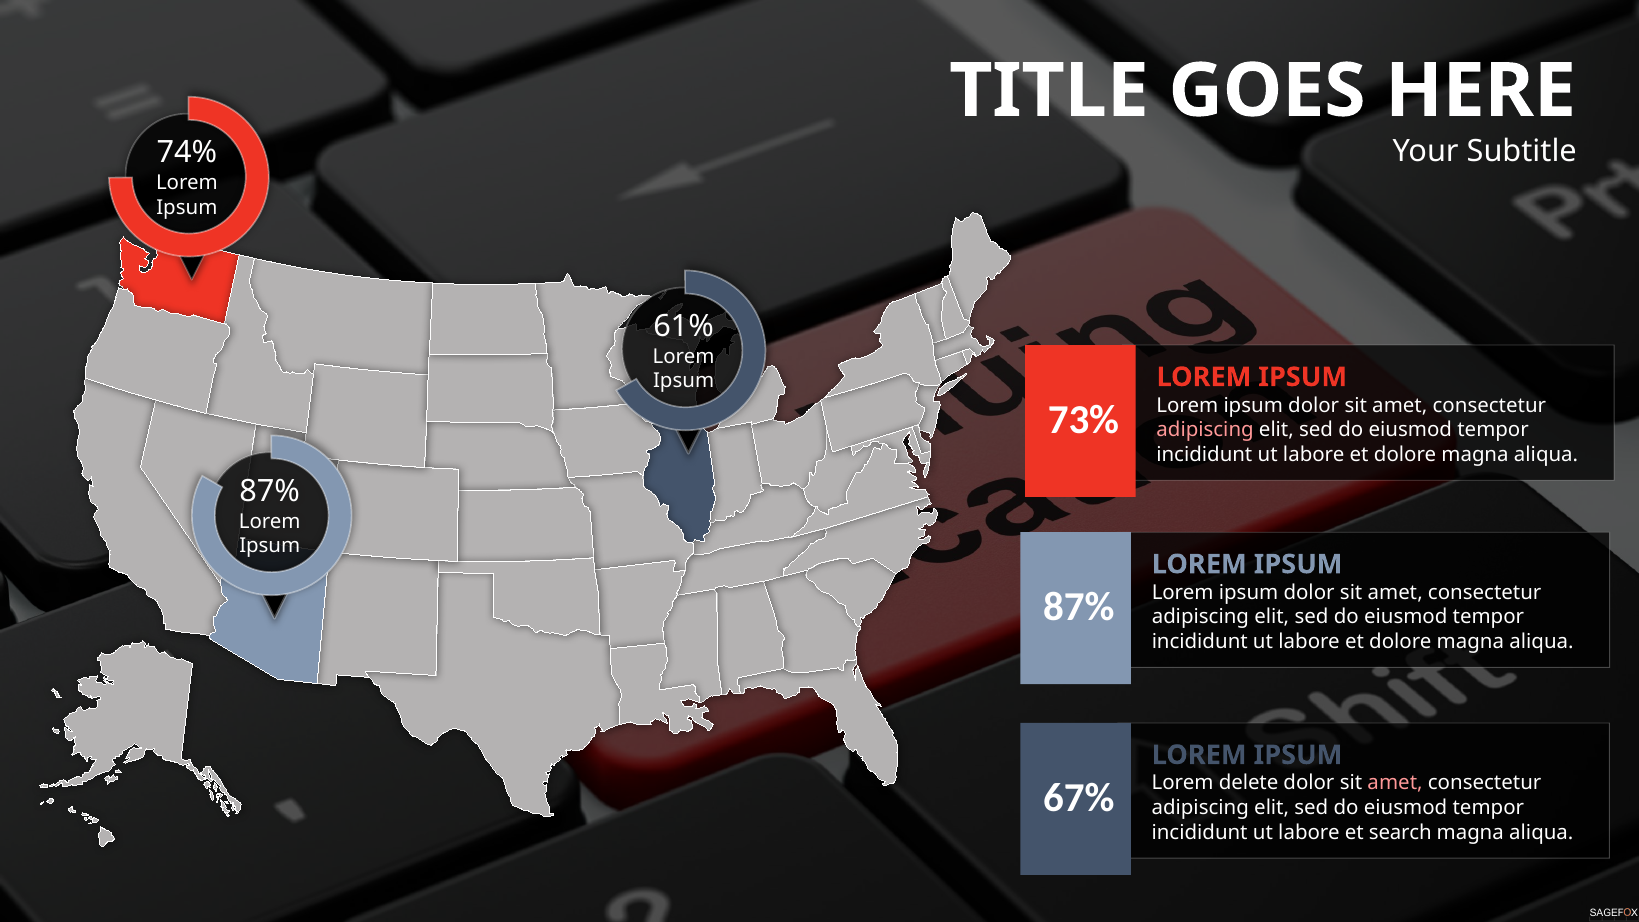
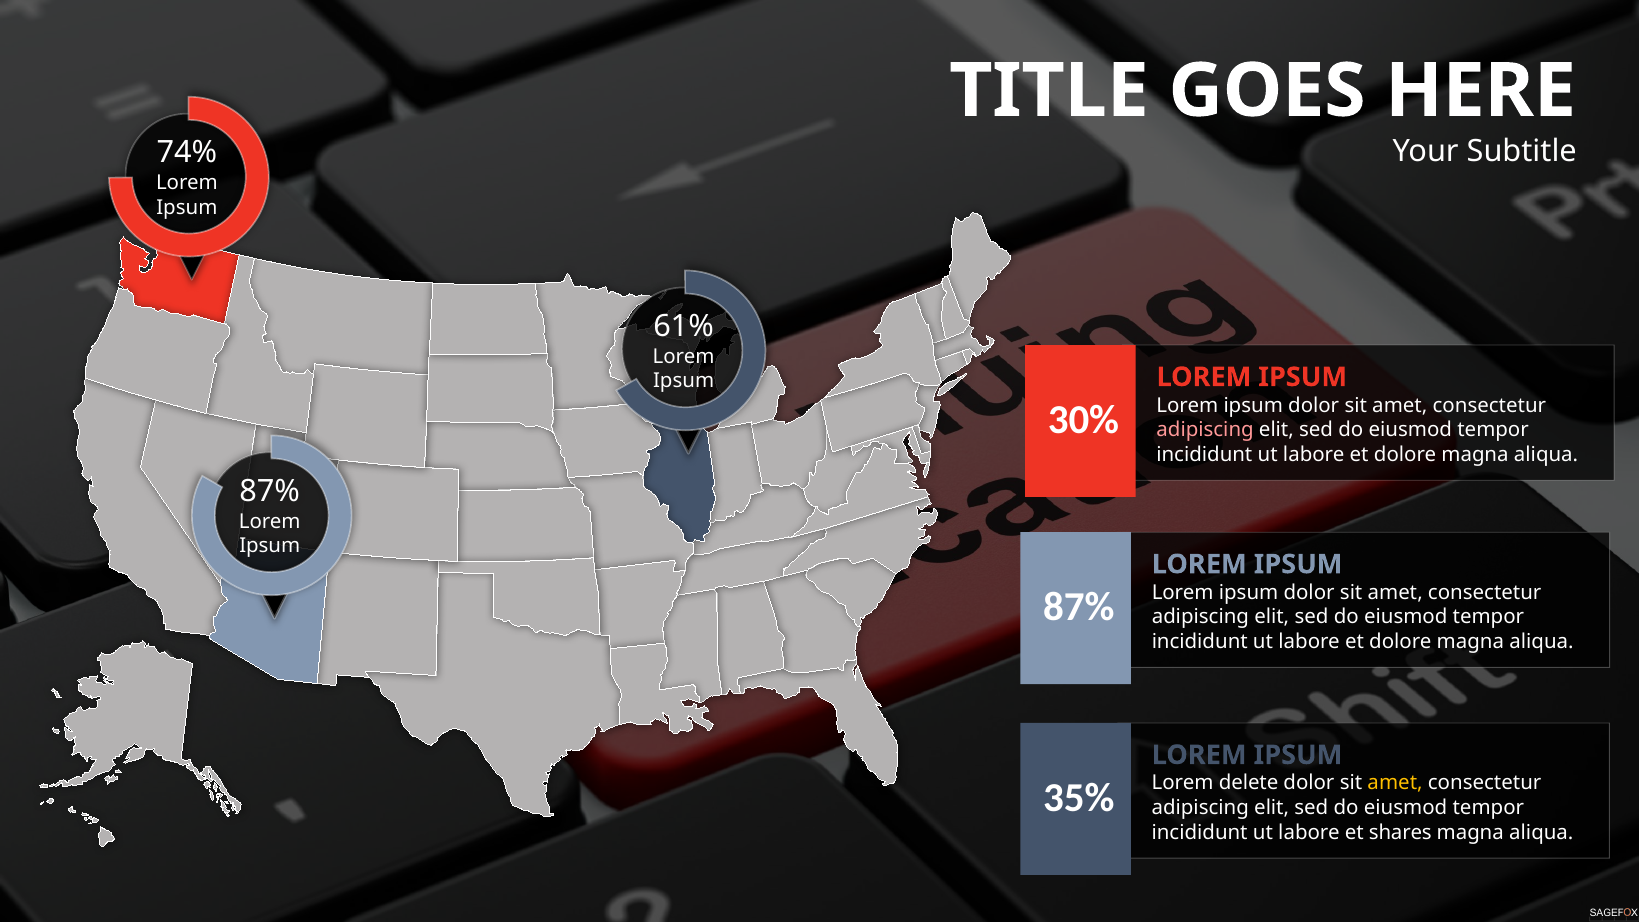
73%: 73% -> 30%
amet at (1395, 783) colour: pink -> yellow
67%: 67% -> 35%
search: search -> shares
